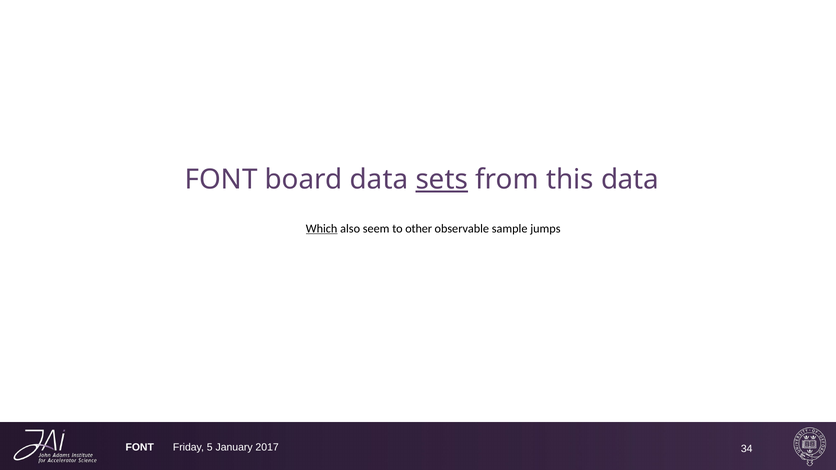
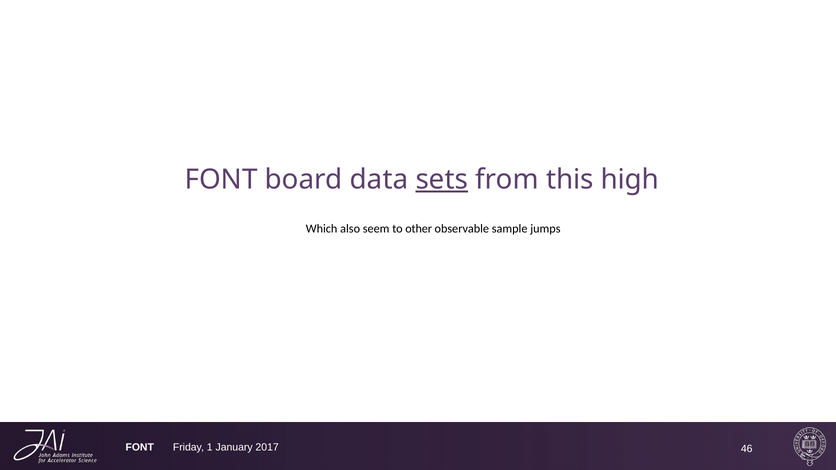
this data: data -> high
Which underline: present -> none
5: 5 -> 1
34: 34 -> 46
